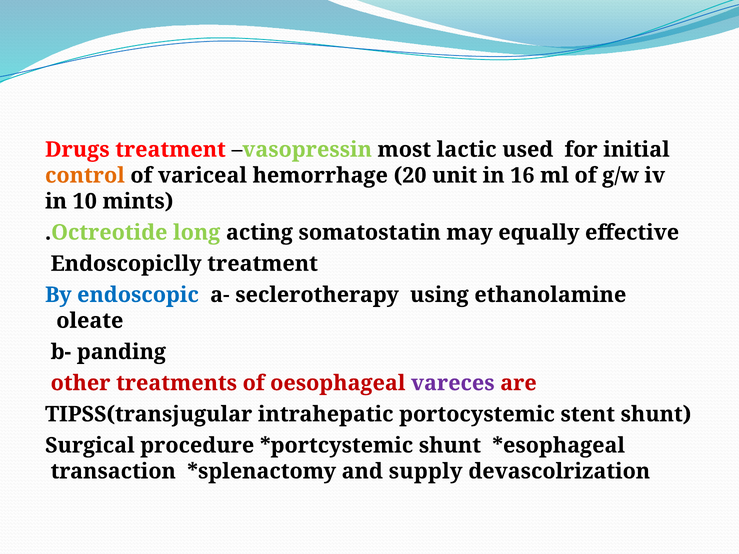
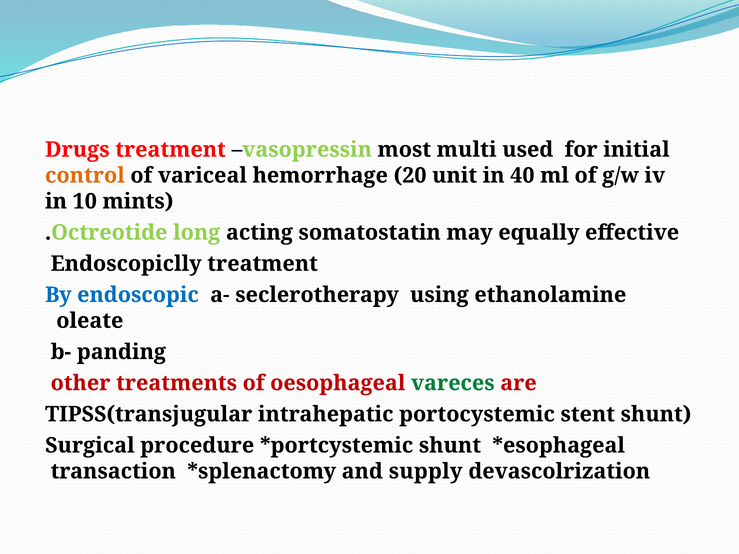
lactic: lactic -> multi
16: 16 -> 40
vareces colour: purple -> green
